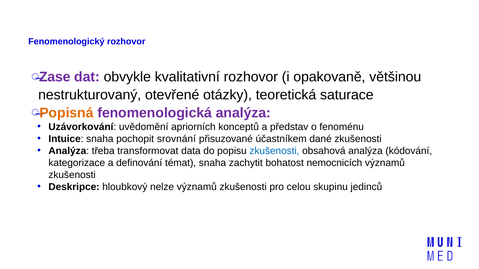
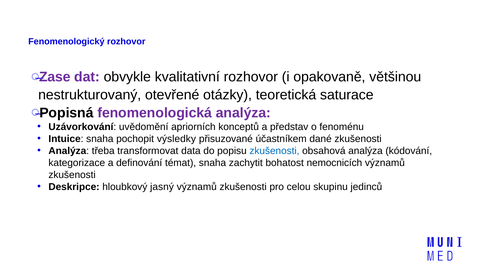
Popisná colour: orange -> black
srovnání: srovnání -> výsledky
nelze: nelze -> jasný
